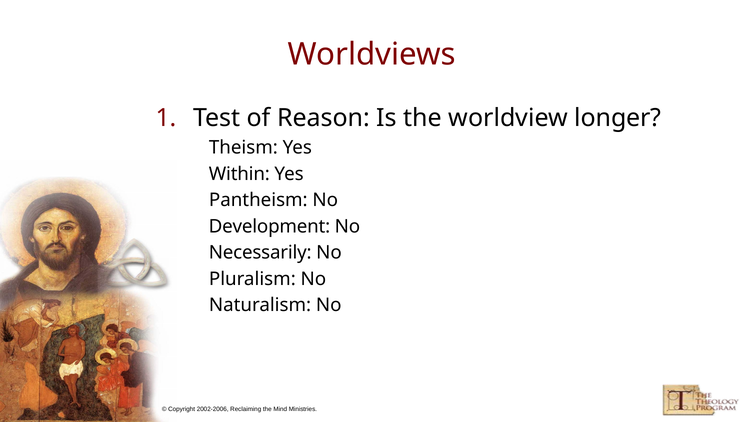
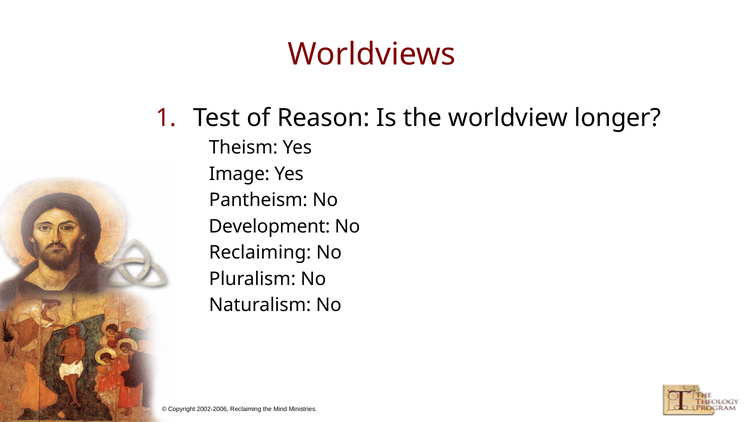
Within: Within -> Image
Necessarily at (260, 253): Necessarily -> Reclaiming
